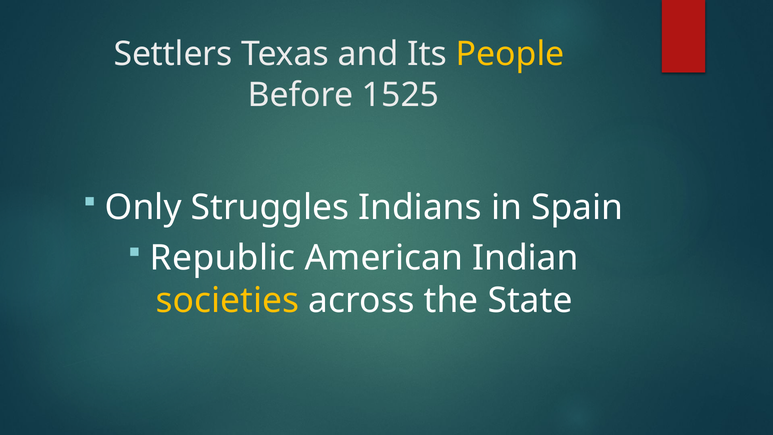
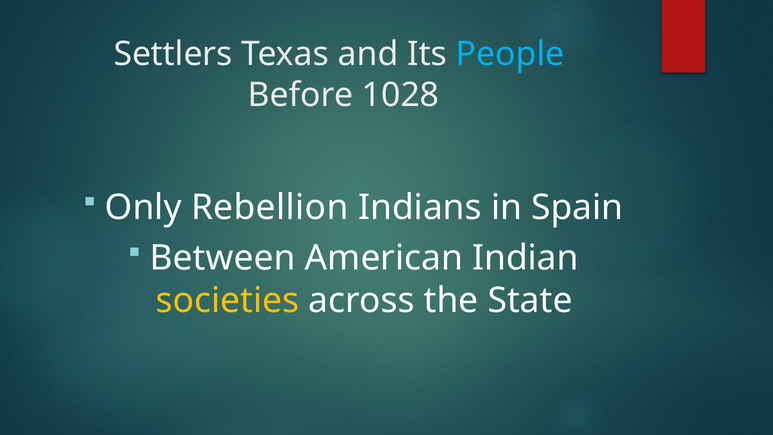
People colour: yellow -> light blue
1525: 1525 -> 1028
Struggles: Struggles -> Rebellion
Republic: Republic -> Between
